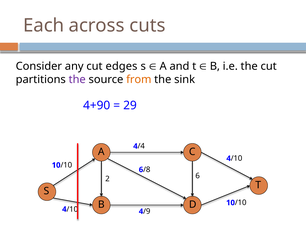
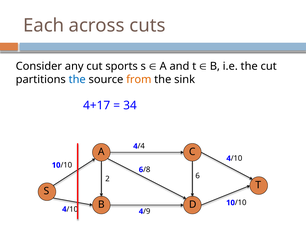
edges: edges -> sports
the at (77, 80) colour: purple -> blue
4+90: 4+90 -> 4+17
29: 29 -> 34
